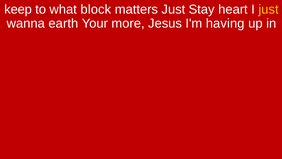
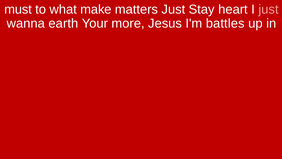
keep: keep -> must
block: block -> make
just at (269, 9) colour: yellow -> pink
having: having -> battles
